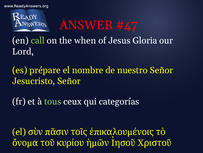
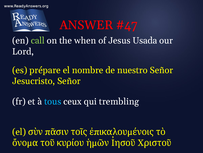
Gloria: Gloria -> Usada
tous colour: light green -> light blue
categorías: categorías -> trembling
